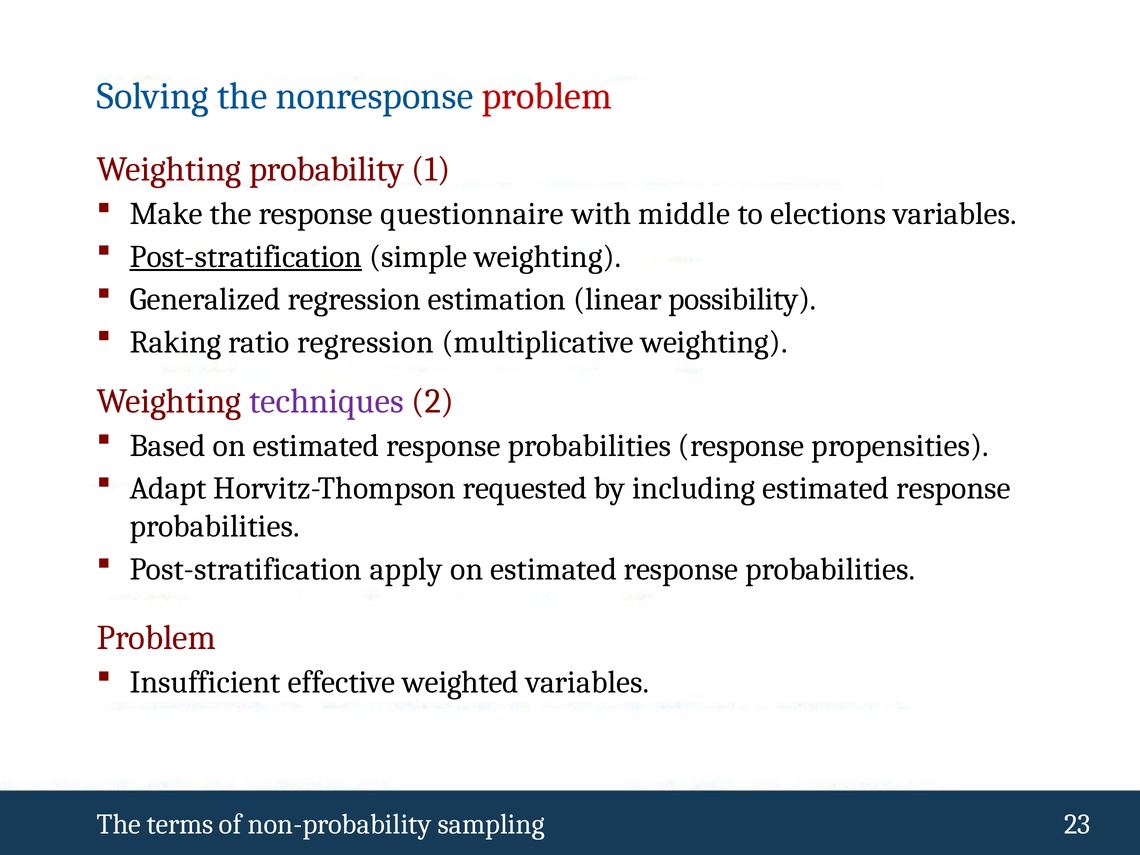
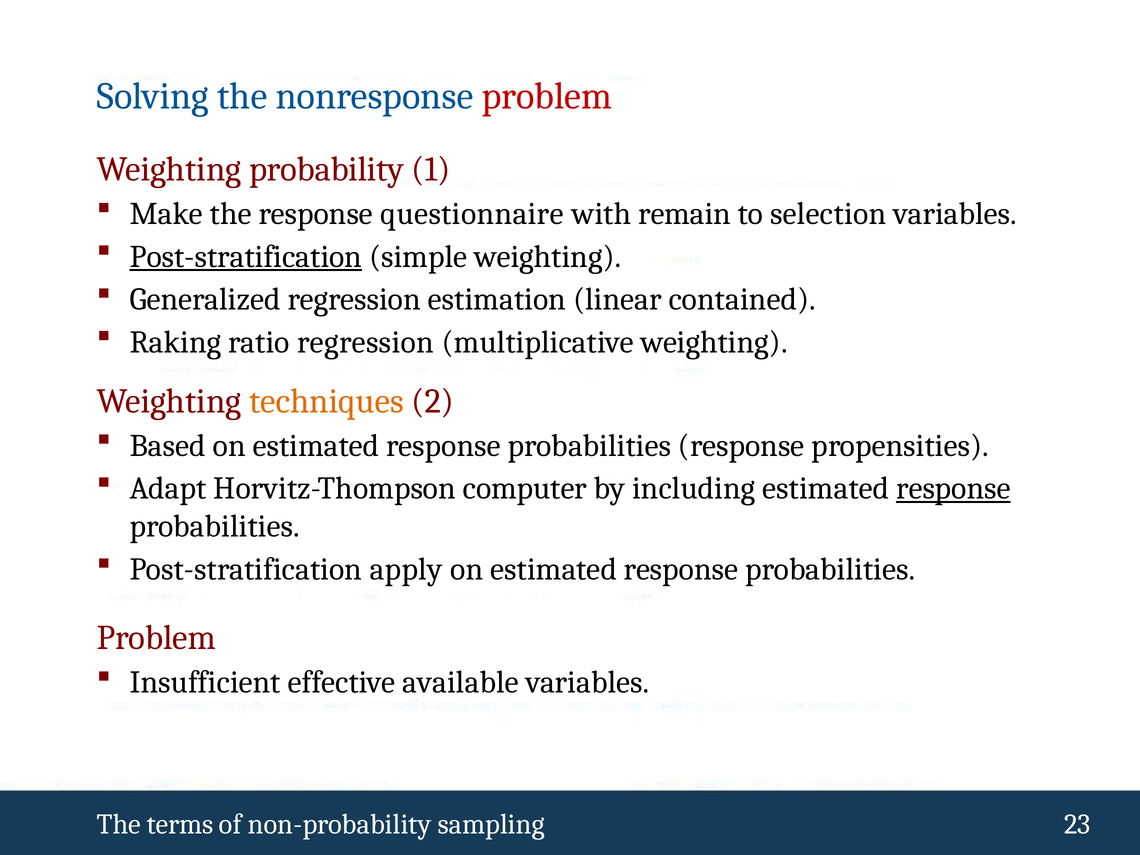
middle: middle -> remain
elections: elections -> selection
possibility: possibility -> contained
techniques colour: purple -> orange
requested: requested -> computer
response at (953, 488) underline: none -> present
weighted: weighted -> available
